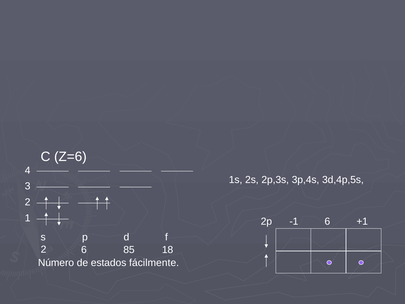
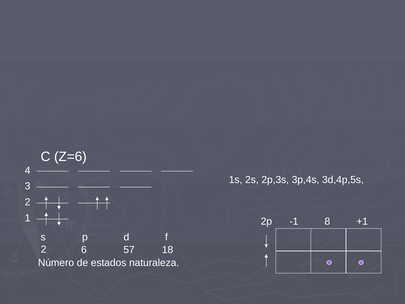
-1 6: 6 -> 8
85: 85 -> 57
fácilmente: fácilmente -> naturaleza
